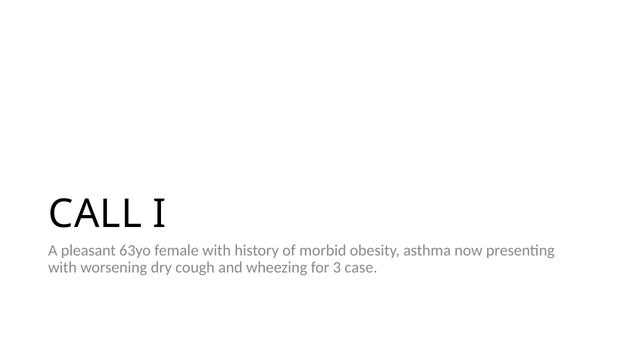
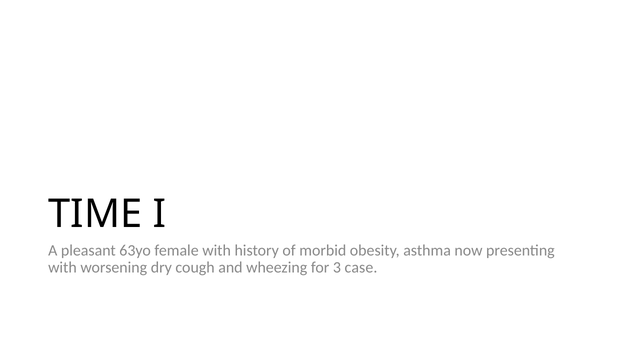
CALL: CALL -> TIME
